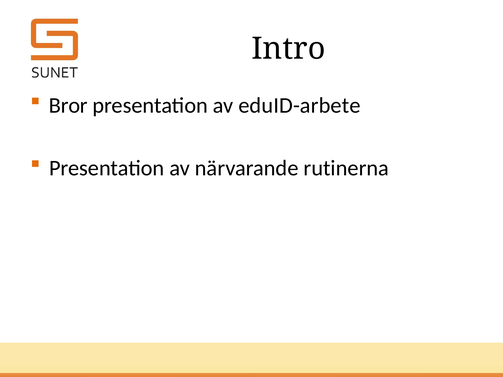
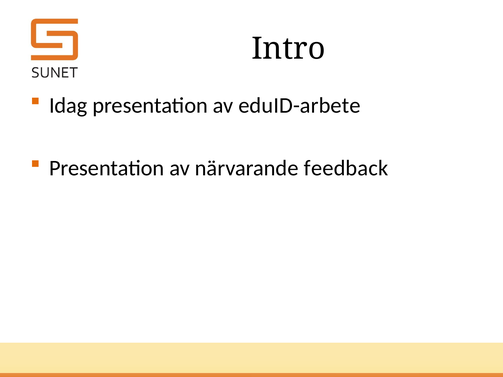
Bror: Bror -> Idag
rutinerna: rutinerna -> feedback
